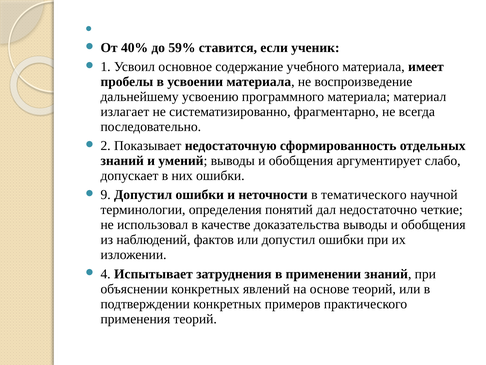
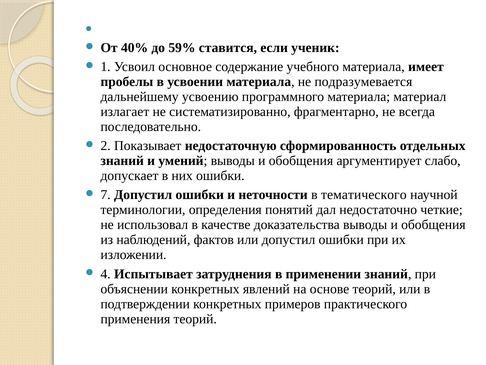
воспроизведение: воспроизведение -> подразумевается
9: 9 -> 7
